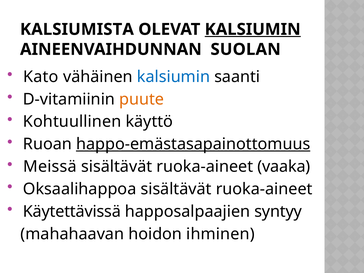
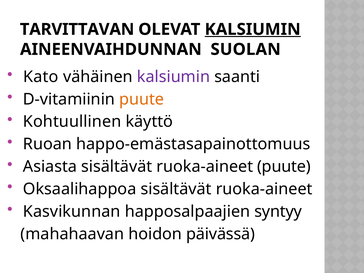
KALSIUMISTA: KALSIUMISTA -> TARVITTAVAN
kalsiumin at (173, 77) colour: blue -> purple
happo-emästasapainottomuus underline: present -> none
Meissä: Meissä -> Asiasta
ruoka-aineet vaaka: vaaka -> puute
Käytettävissä: Käytettävissä -> Kasvikunnan
ihminen: ihminen -> päivässä
